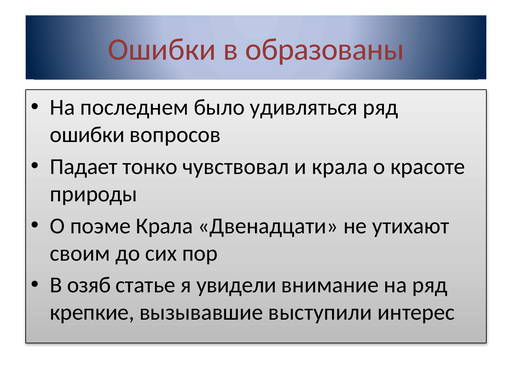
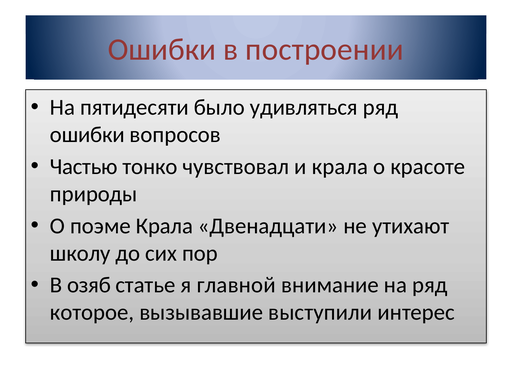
образованы: образованы -> построении
последнем: последнем -> пятидесяти
Падает: Падает -> Частью
своим: своим -> школу
увидели: увидели -> главной
крепкие: крепкие -> которое
